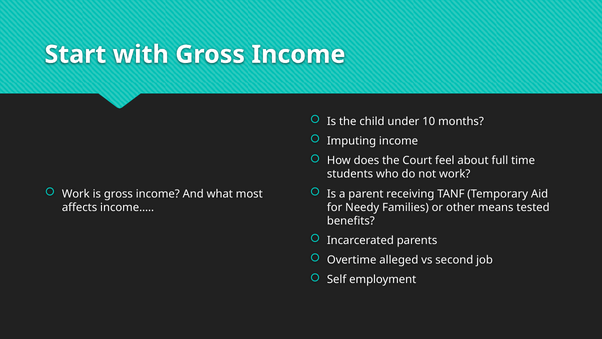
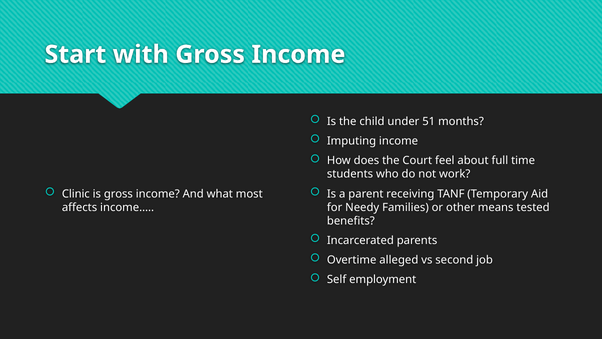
10: 10 -> 51
Work at (76, 194): Work -> Clinic
